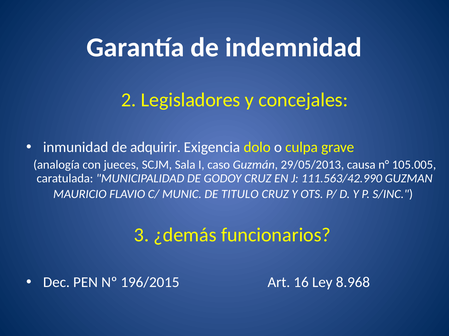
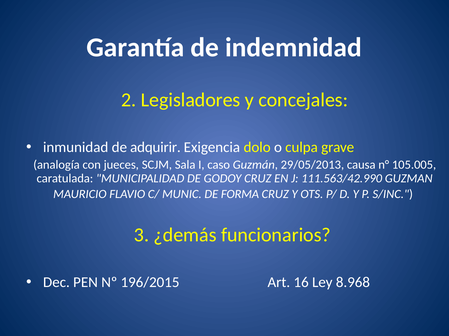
TITULO: TITULO -> FORMA
